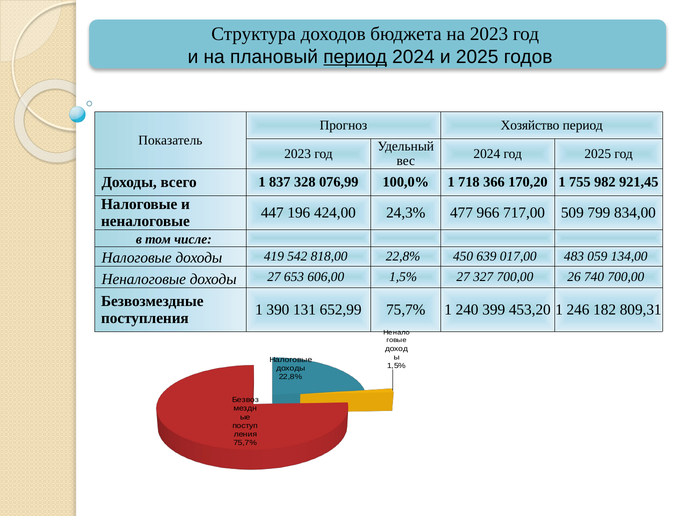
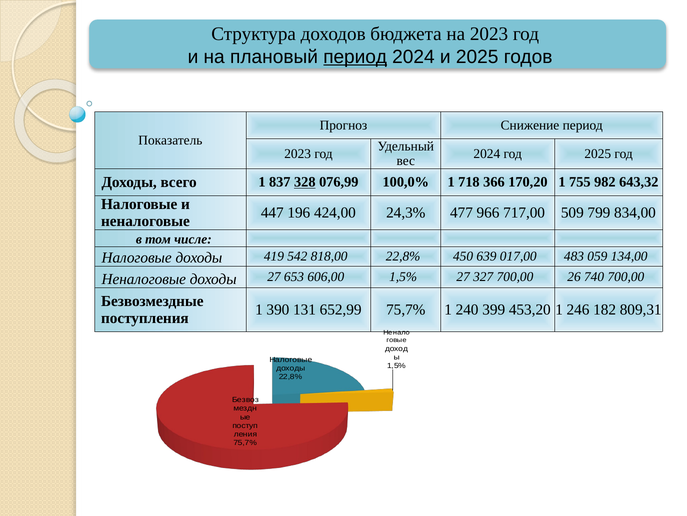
Хозяйство: Хозяйство -> Снижение
328 underline: none -> present
921,45: 921,45 -> 643,32
